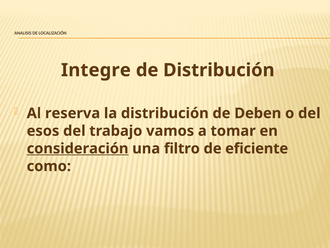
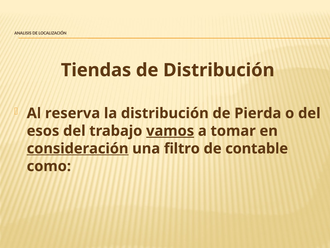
Integre: Integre -> Tiendas
Deben: Deben -> Pierda
vamos underline: none -> present
eficiente: eficiente -> contable
